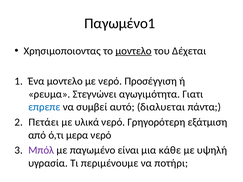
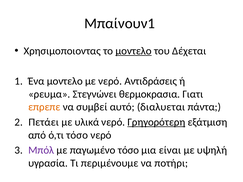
Παγωμένο1: Παγωμένο1 -> Μπαίνουν1
Προσέγγιση: Προσέγγιση -> Αντιδράσεις
αγωγιμότητα: αγωγιμότητα -> θερμοκρασια
επρεπε colour: blue -> orange
Γρηγορότερη underline: none -> present
ό,τι μερα: μερα -> τόσο
παγωμένο είναι: είναι -> τόσο
κάθε: κάθε -> είναι
